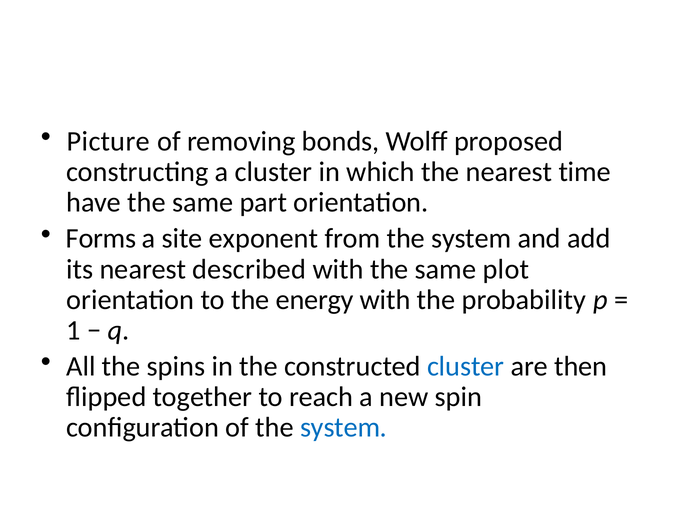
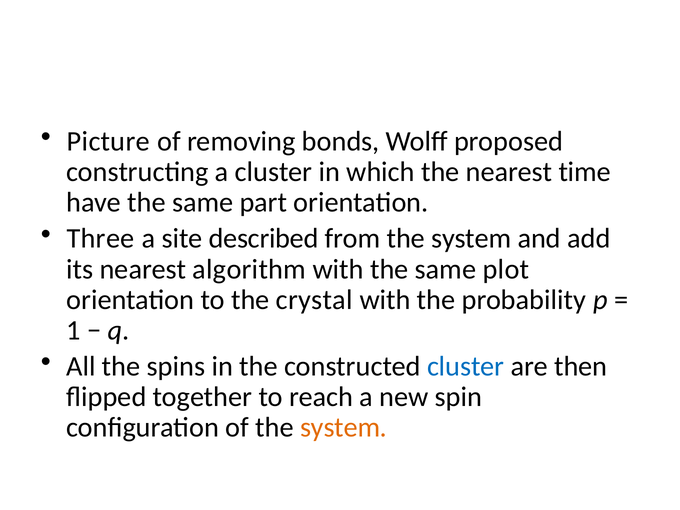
Forms: Forms -> Three
exponent: exponent -> described
described: described -> algorithm
energy: energy -> crystal
system at (344, 428) colour: blue -> orange
